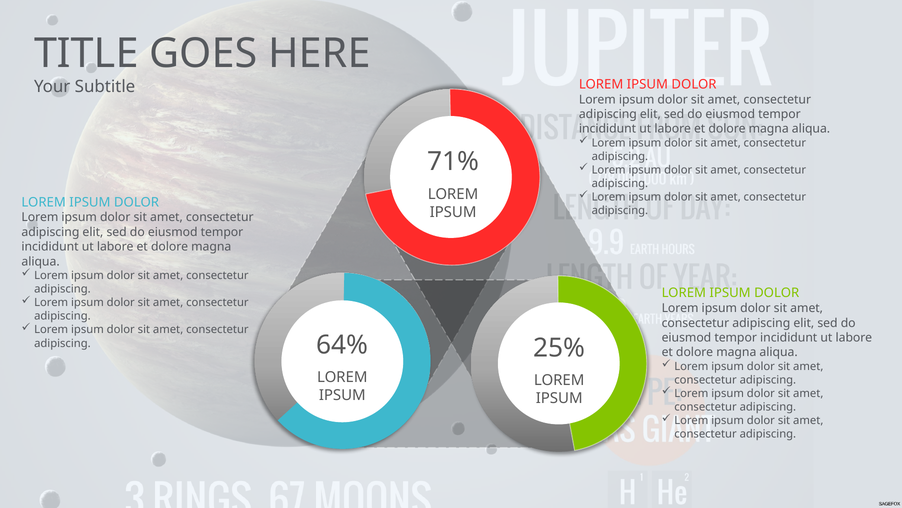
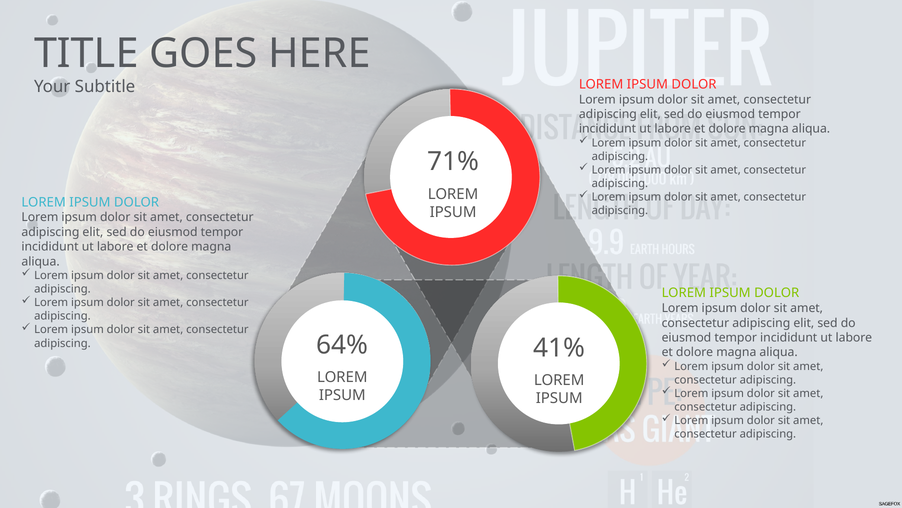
25%: 25% -> 41%
